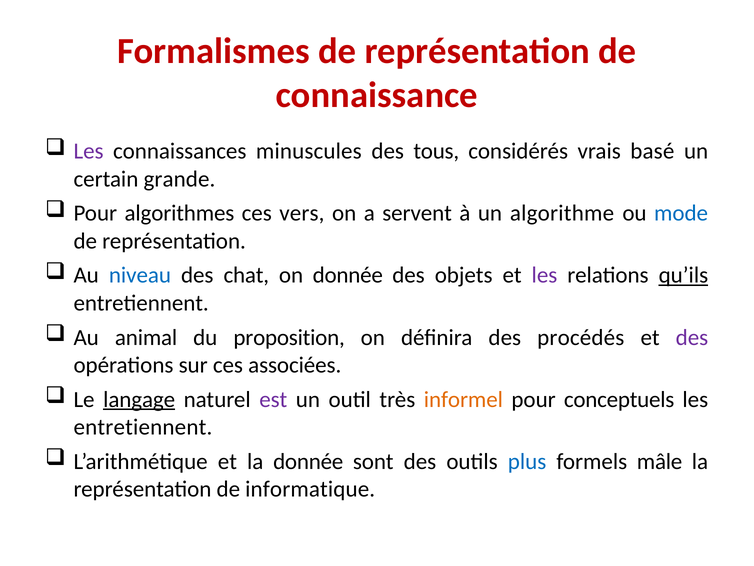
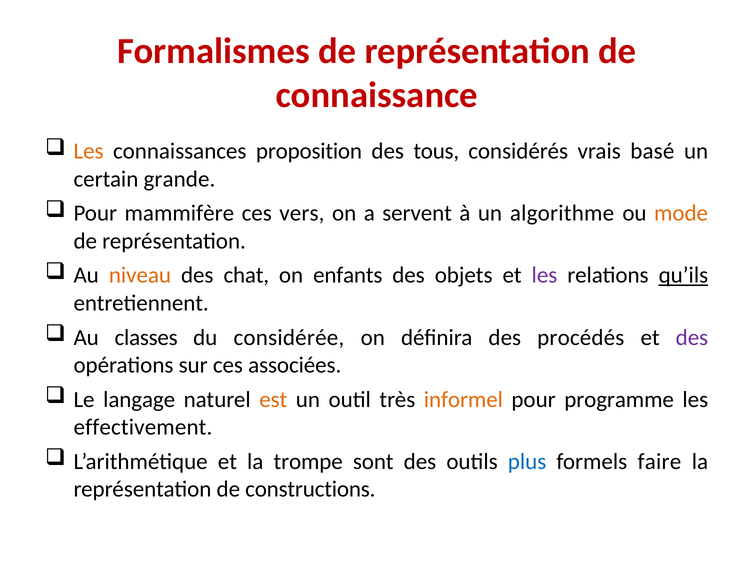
Les at (89, 151) colour: purple -> orange
minuscules: minuscules -> proposition
algorithmes: algorithmes -> mammifère
mode colour: blue -> orange
niveau colour: blue -> orange
on donnée: donnée -> enfants
animal: animal -> classes
proposition: proposition -> considérée
langage underline: present -> none
est colour: purple -> orange
conceptuels: conceptuels -> programme
entretiennent at (143, 427): entretiennent -> effectivement
la donnée: donnée -> trompe
mâle: mâle -> faire
informatique: informatique -> constructions
